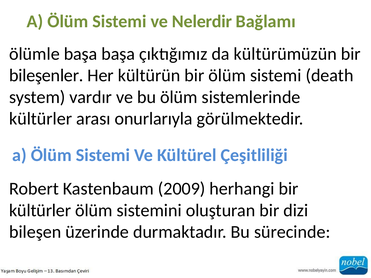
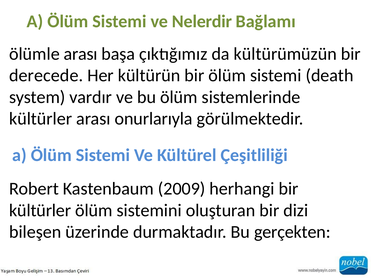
ölümle başa: başa -> arası
bileşenler: bileşenler -> derecede
sürecinde: sürecinde -> gerçekten
